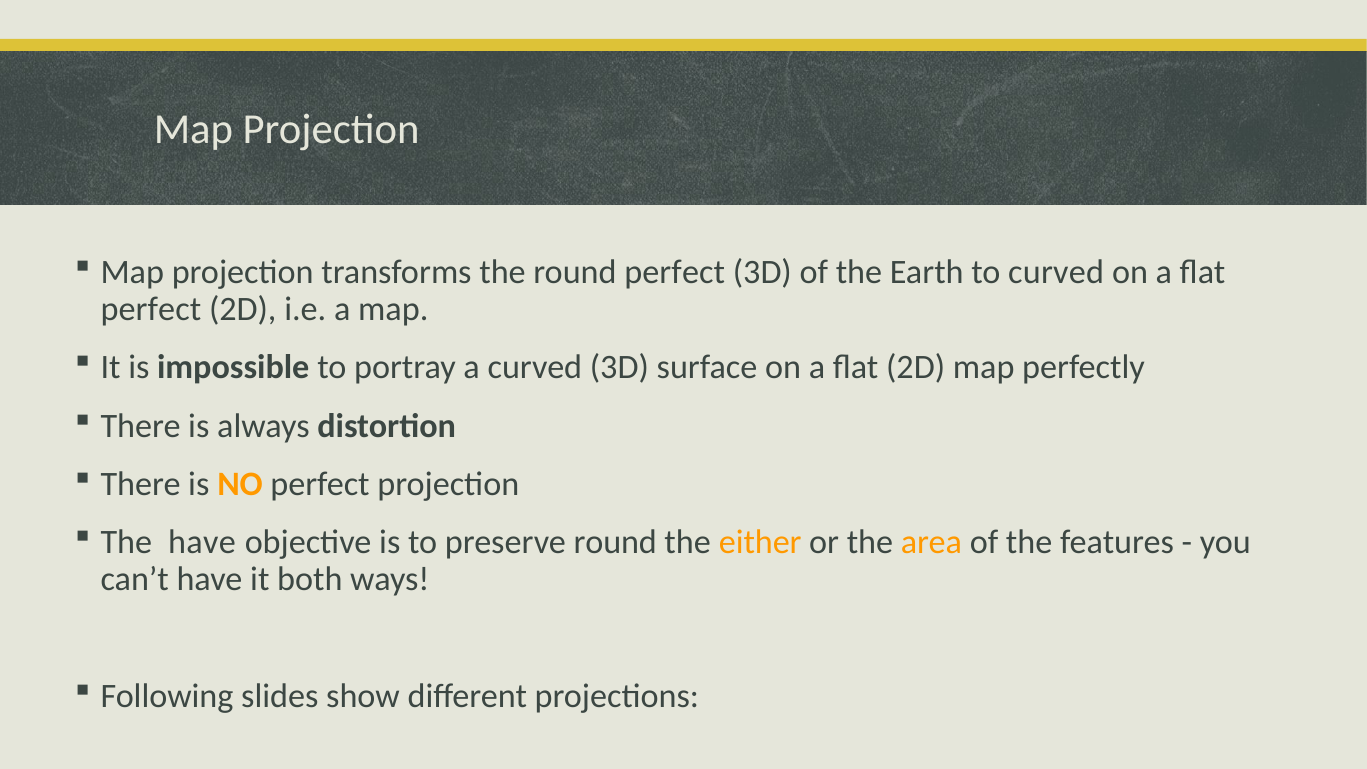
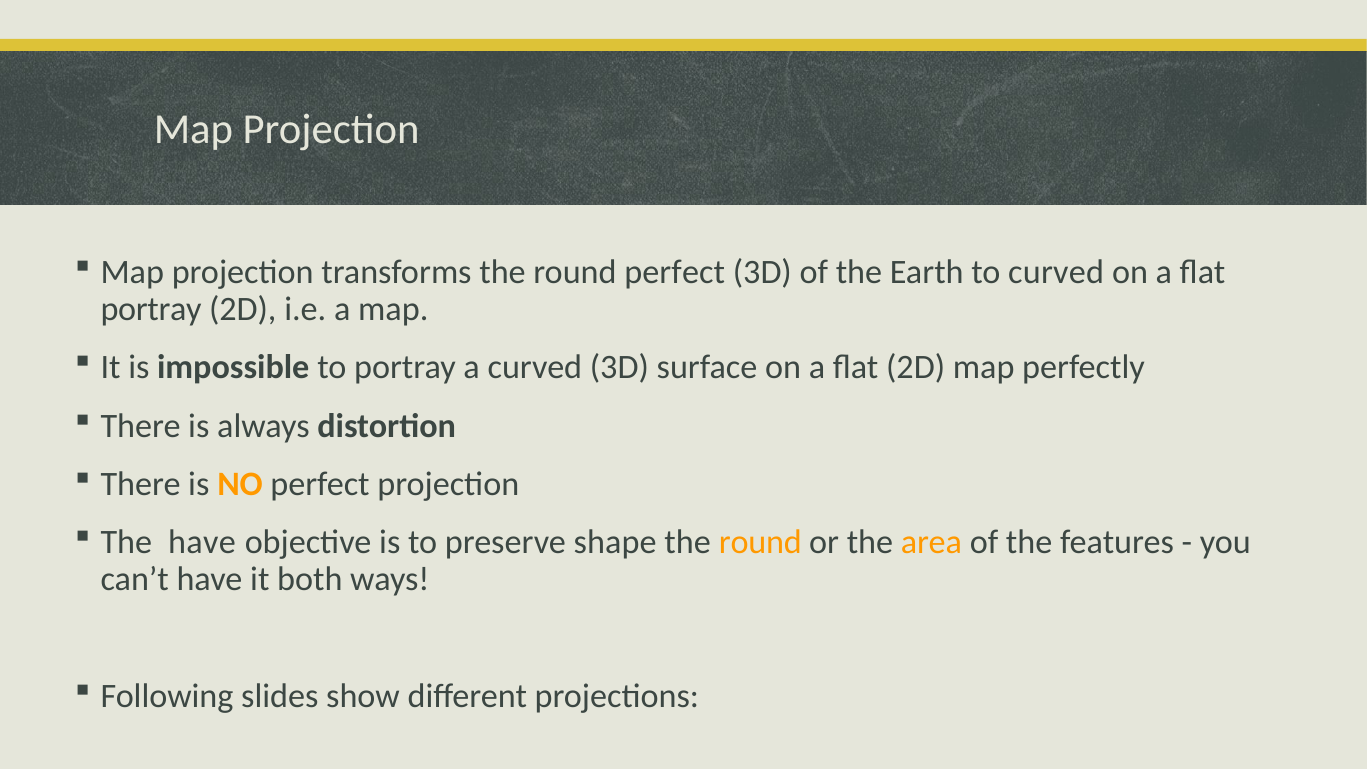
perfect at (151, 309): perfect -> portray
preserve round: round -> shape
either at (760, 542): either -> round
